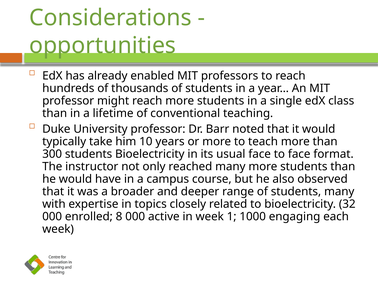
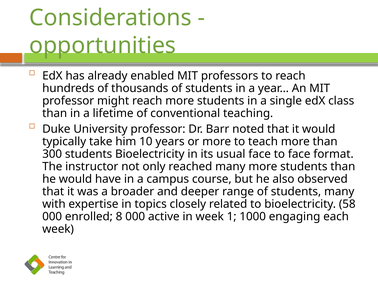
32: 32 -> 58
